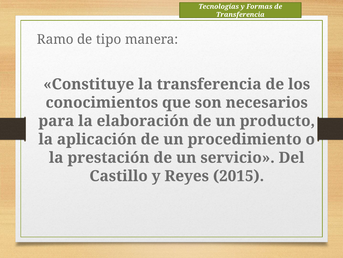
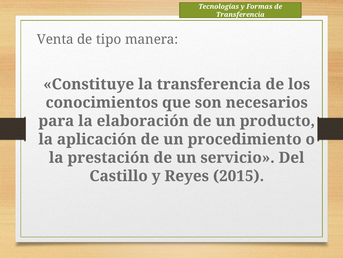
Ramo: Ramo -> Venta
